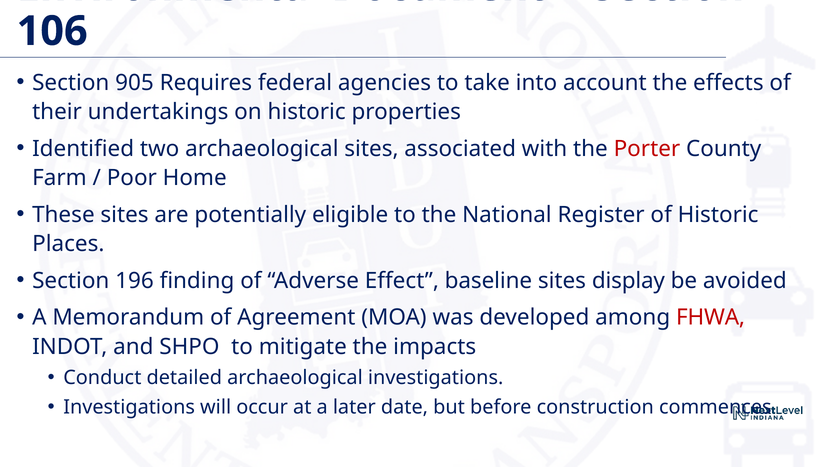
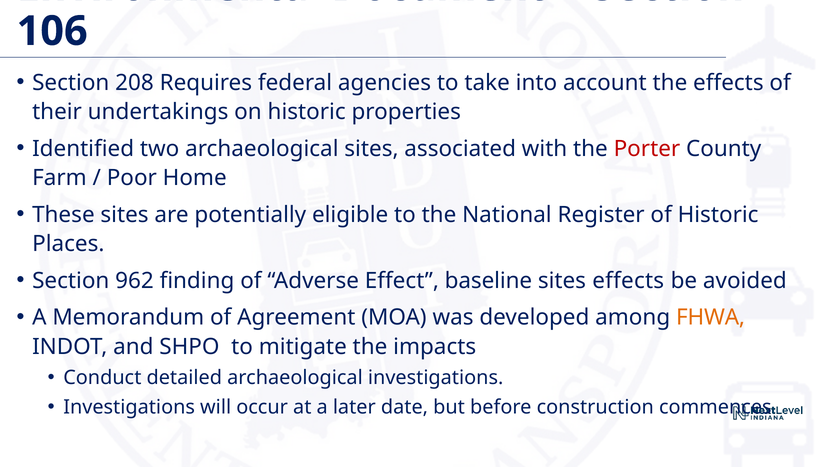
905: 905 -> 208
196: 196 -> 962
sites display: display -> effects
FHWA colour: red -> orange
